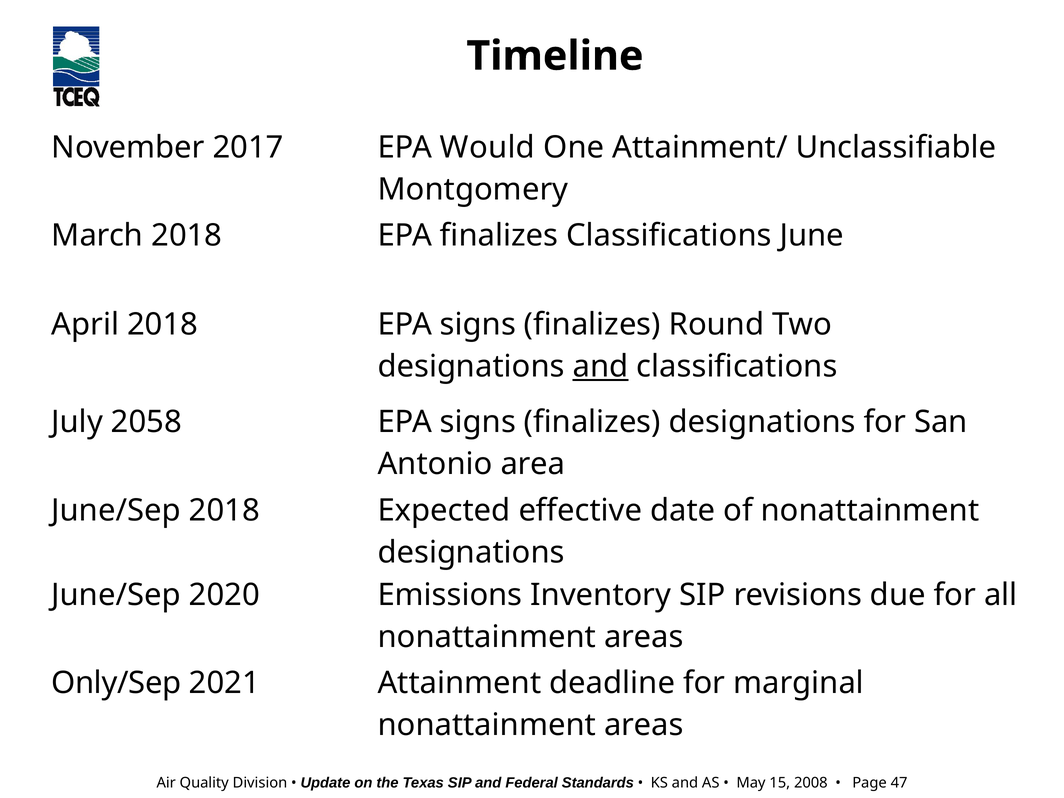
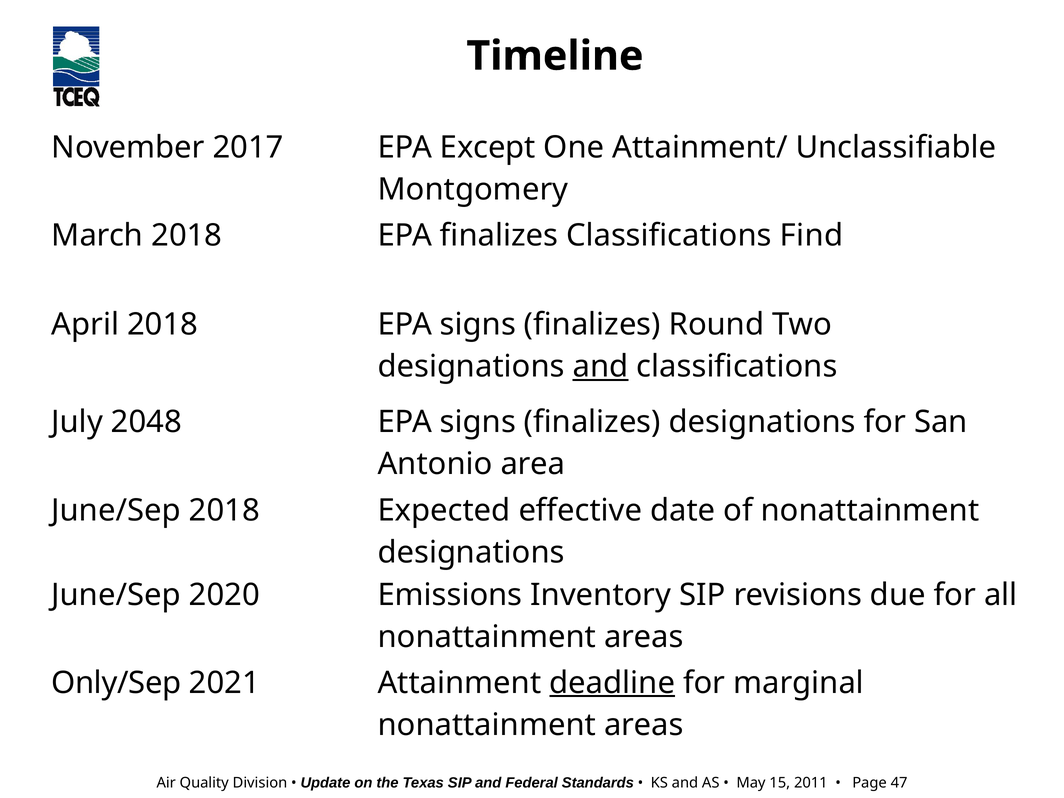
Would: Would -> Except
June: June -> Find
2058: 2058 -> 2048
deadline underline: none -> present
2008: 2008 -> 2011
